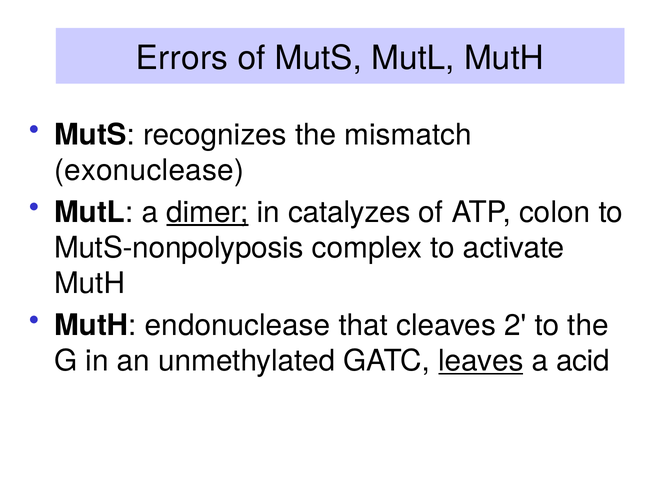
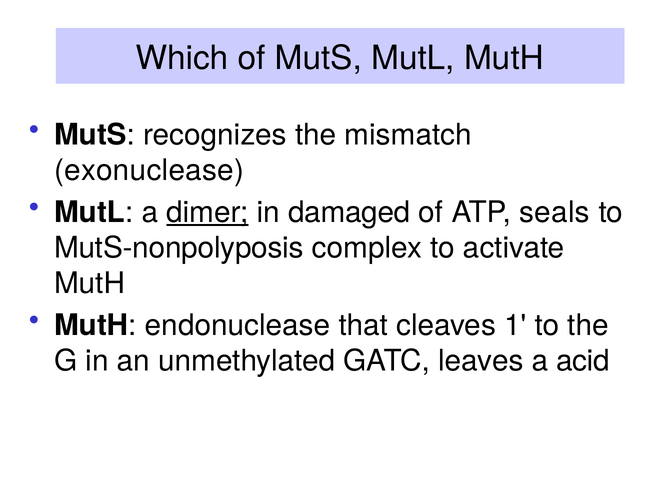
Errors: Errors -> Which
catalyzes: catalyzes -> damaged
colon: colon -> seals
2: 2 -> 1
leaves underline: present -> none
